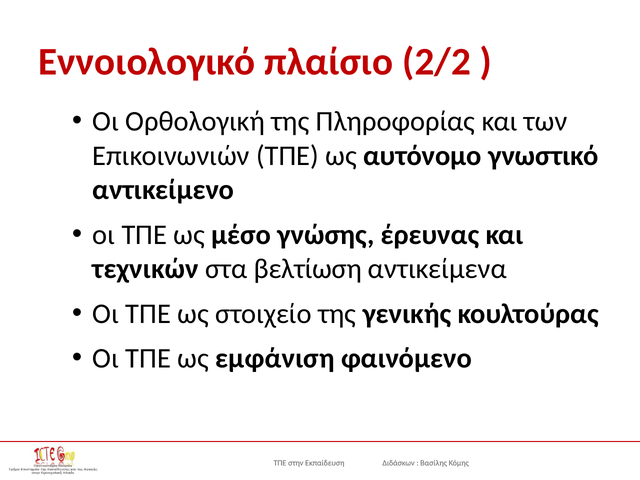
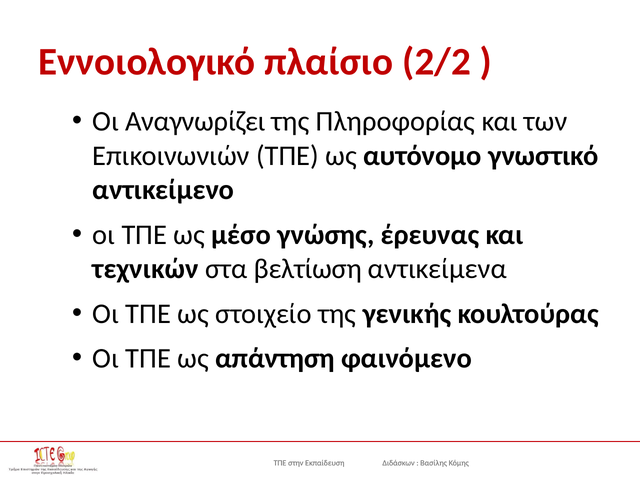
Ορθολογική: Ορθολογική -> Αναγνωρίζει
εμφάνιση: εμφάνιση -> απάντηση
